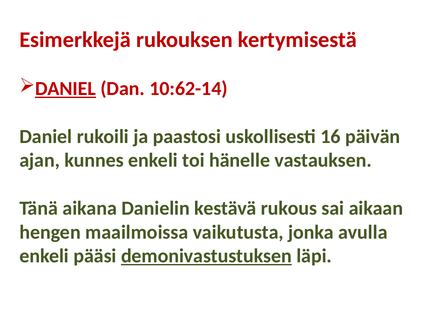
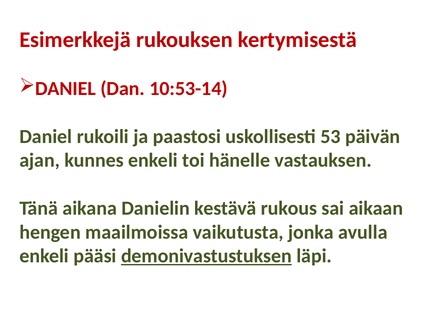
DANIEL at (66, 89) underline: present -> none
10:62-14: 10:62-14 -> 10:53-14
16: 16 -> 53
